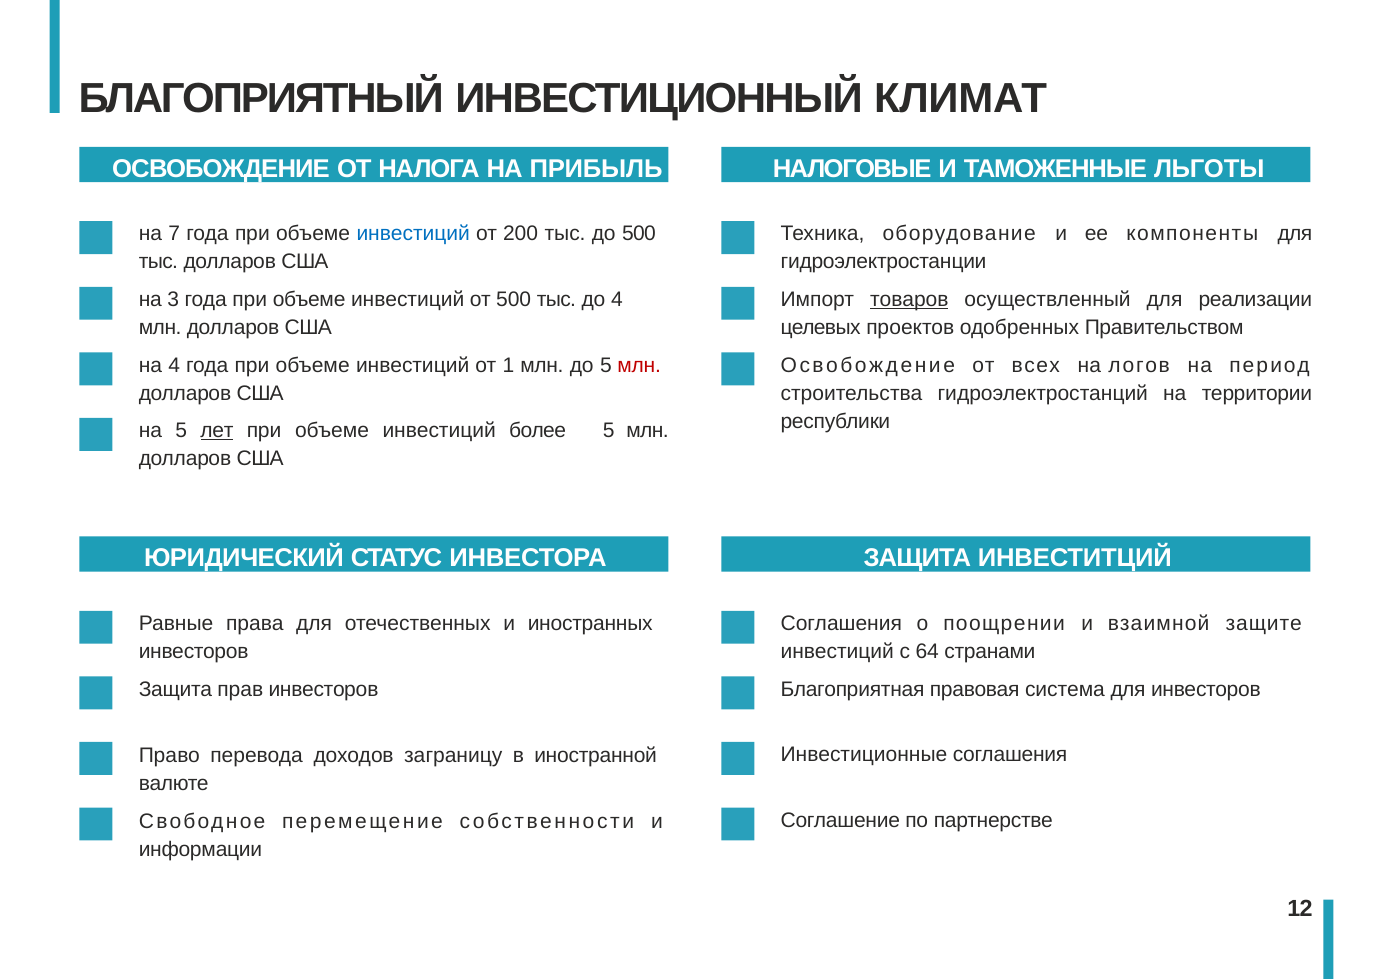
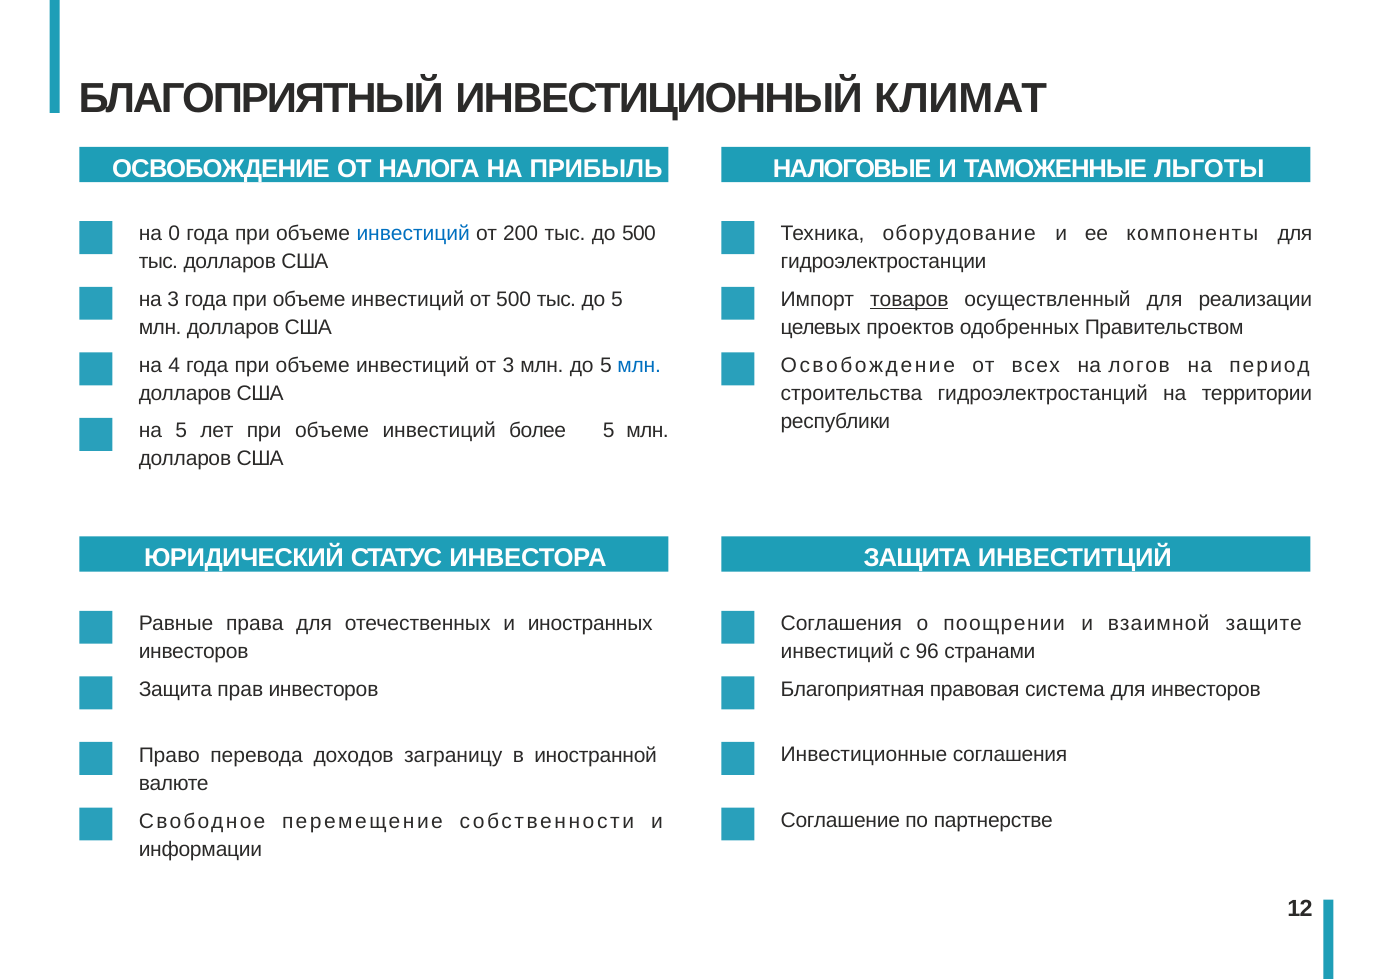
7: 7 -> 0
тыс до 4: 4 -> 5
от 1: 1 -> 3
млн at (639, 365) colour: red -> blue
лет underline: present -> none
64: 64 -> 96
